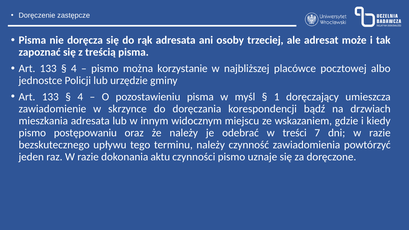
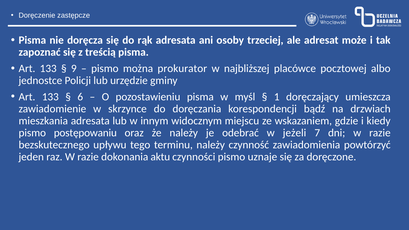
4 at (74, 69): 4 -> 9
korzystanie: korzystanie -> prokurator
4 at (80, 97): 4 -> 6
treści: treści -> jeżeli
